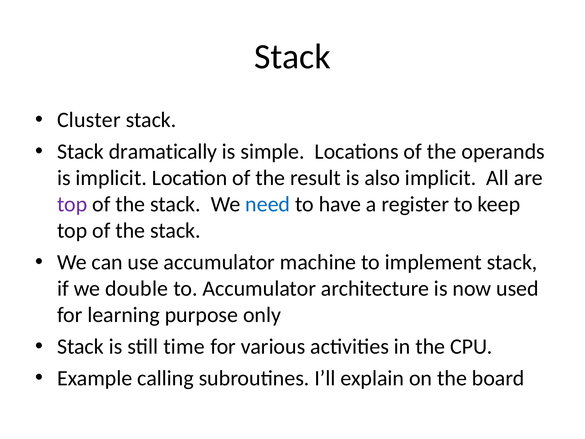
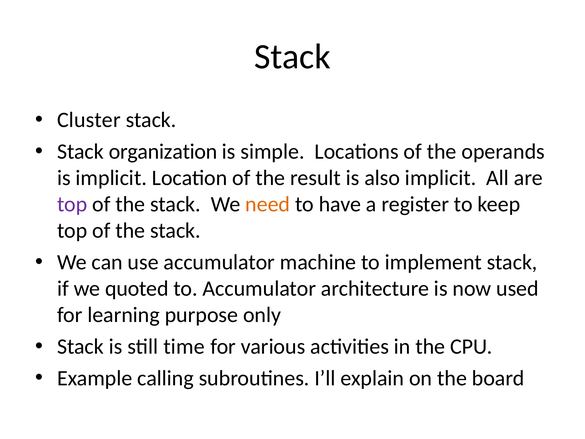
dramatically: dramatically -> organization
need colour: blue -> orange
double: double -> quoted
